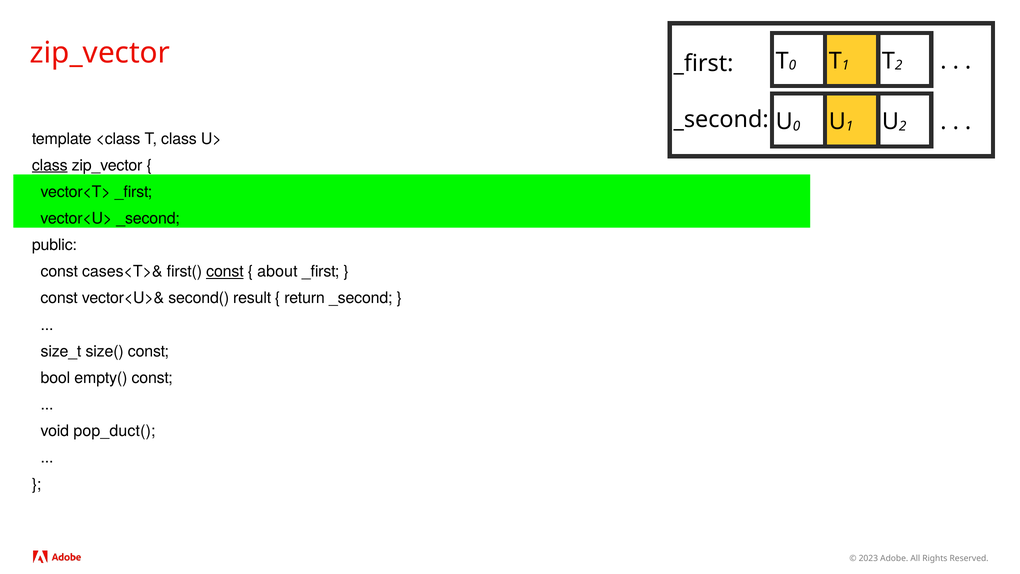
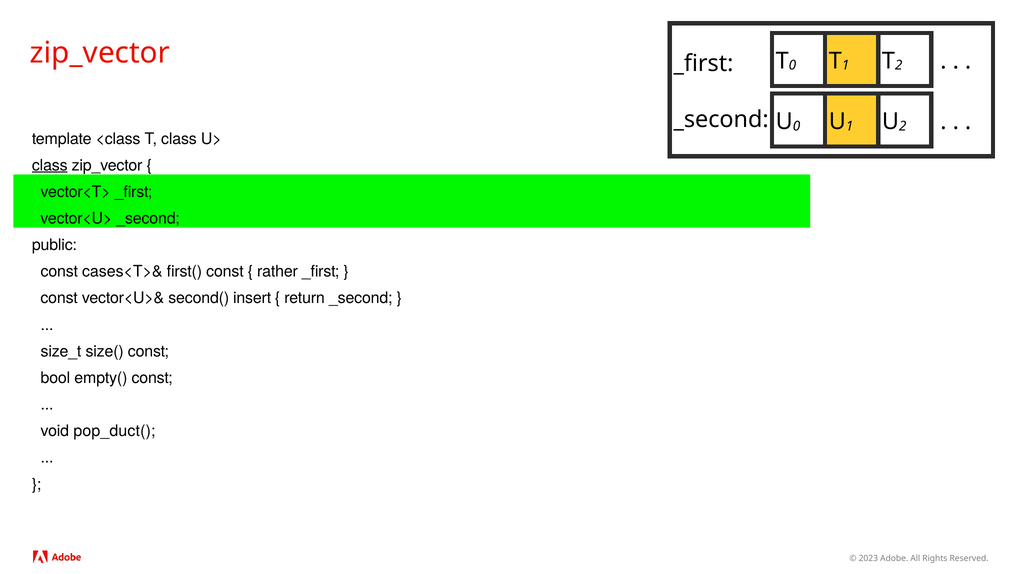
const at (225, 272) underline: present -> none
about: about -> rather
result: result -> insert
